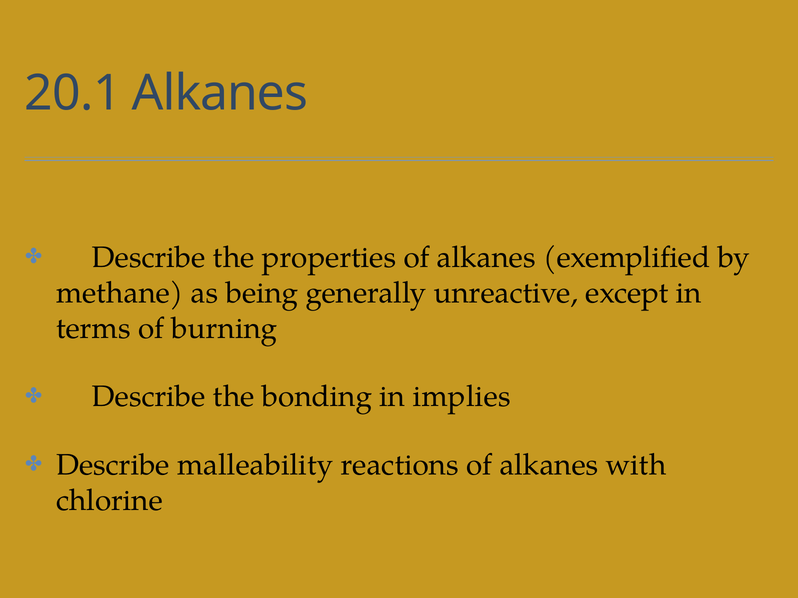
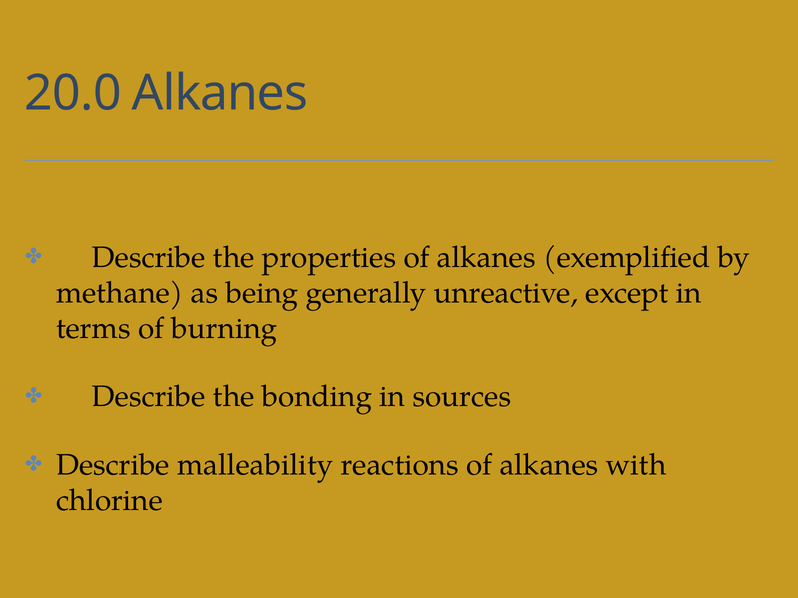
20.1: 20.1 -> 20.0
implies: implies -> sources
